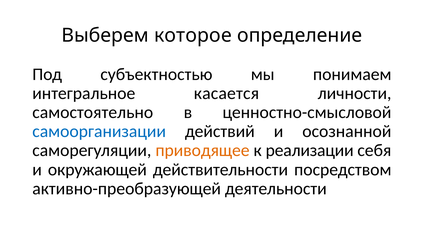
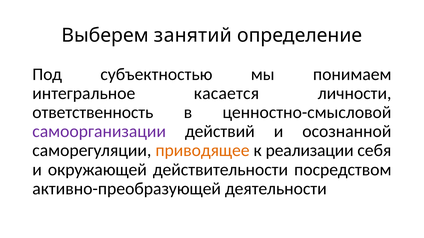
которое: которое -> занятий
самостоятельно: самостоятельно -> ответственность
самоорганизации colour: blue -> purple
